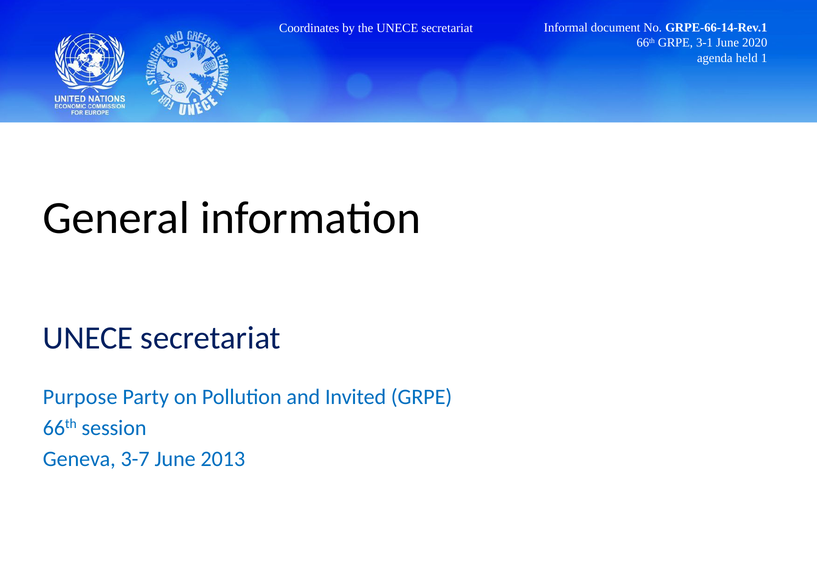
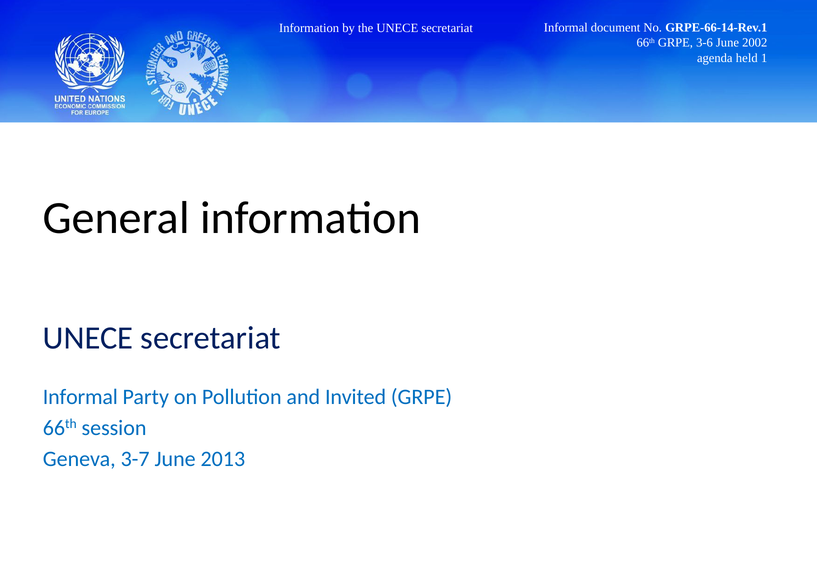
Coordinates at (309, 28): Coordinates -> Information
3-1: 3-1 -> 3-6
2020: 2020 -> 2002
Purpose at (80, 397): Purpose -> Informal
